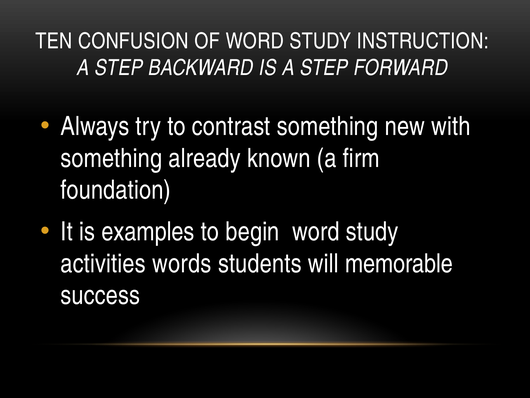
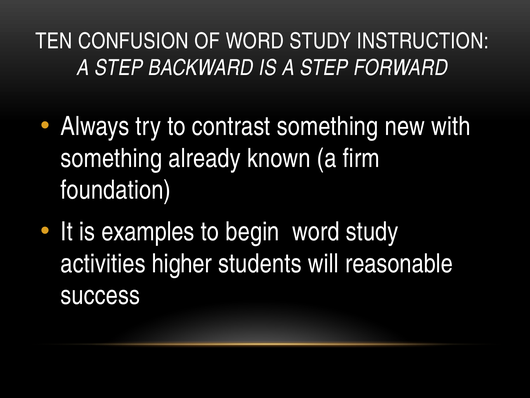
words: words -> higher
memorable: memorable -> reasonable
